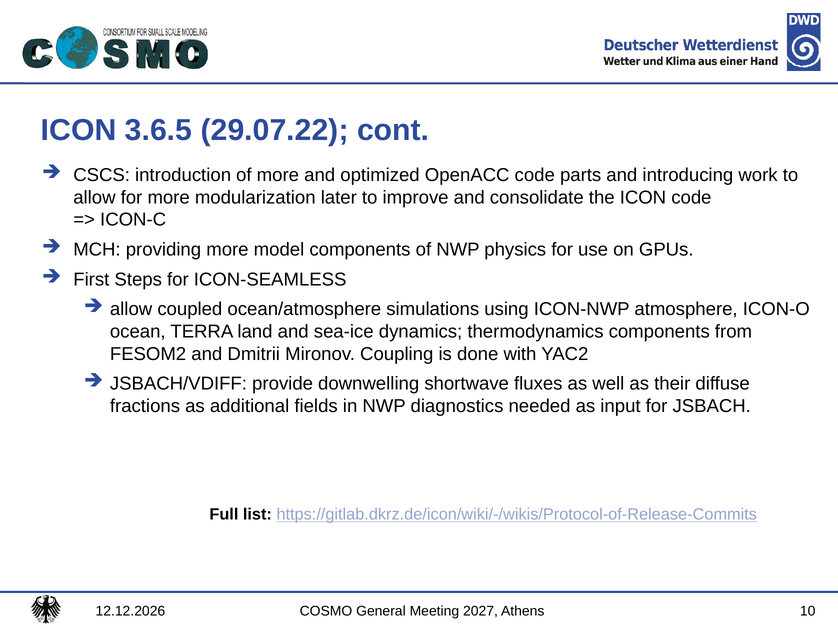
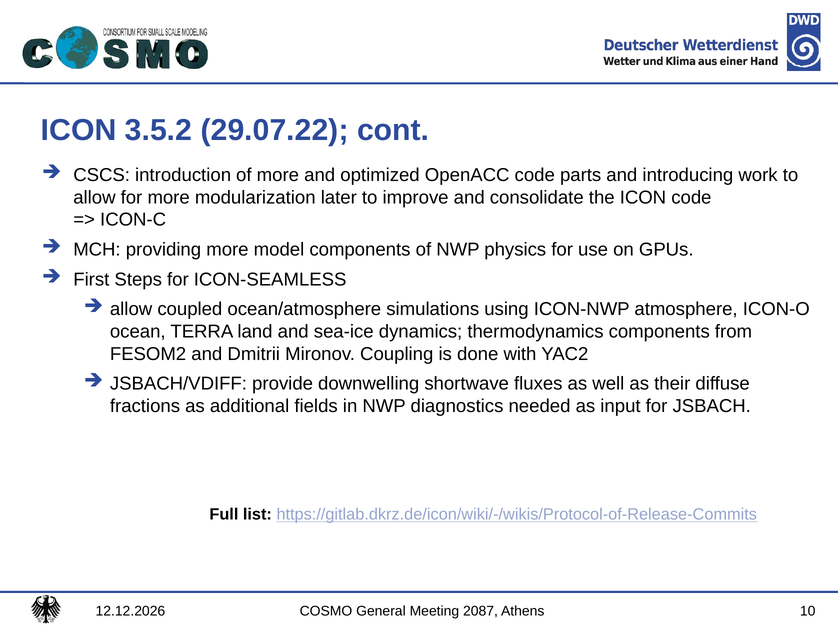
3.6.5: 3.6.5 -> 3.5.2
2027: 2027 -> 2087
